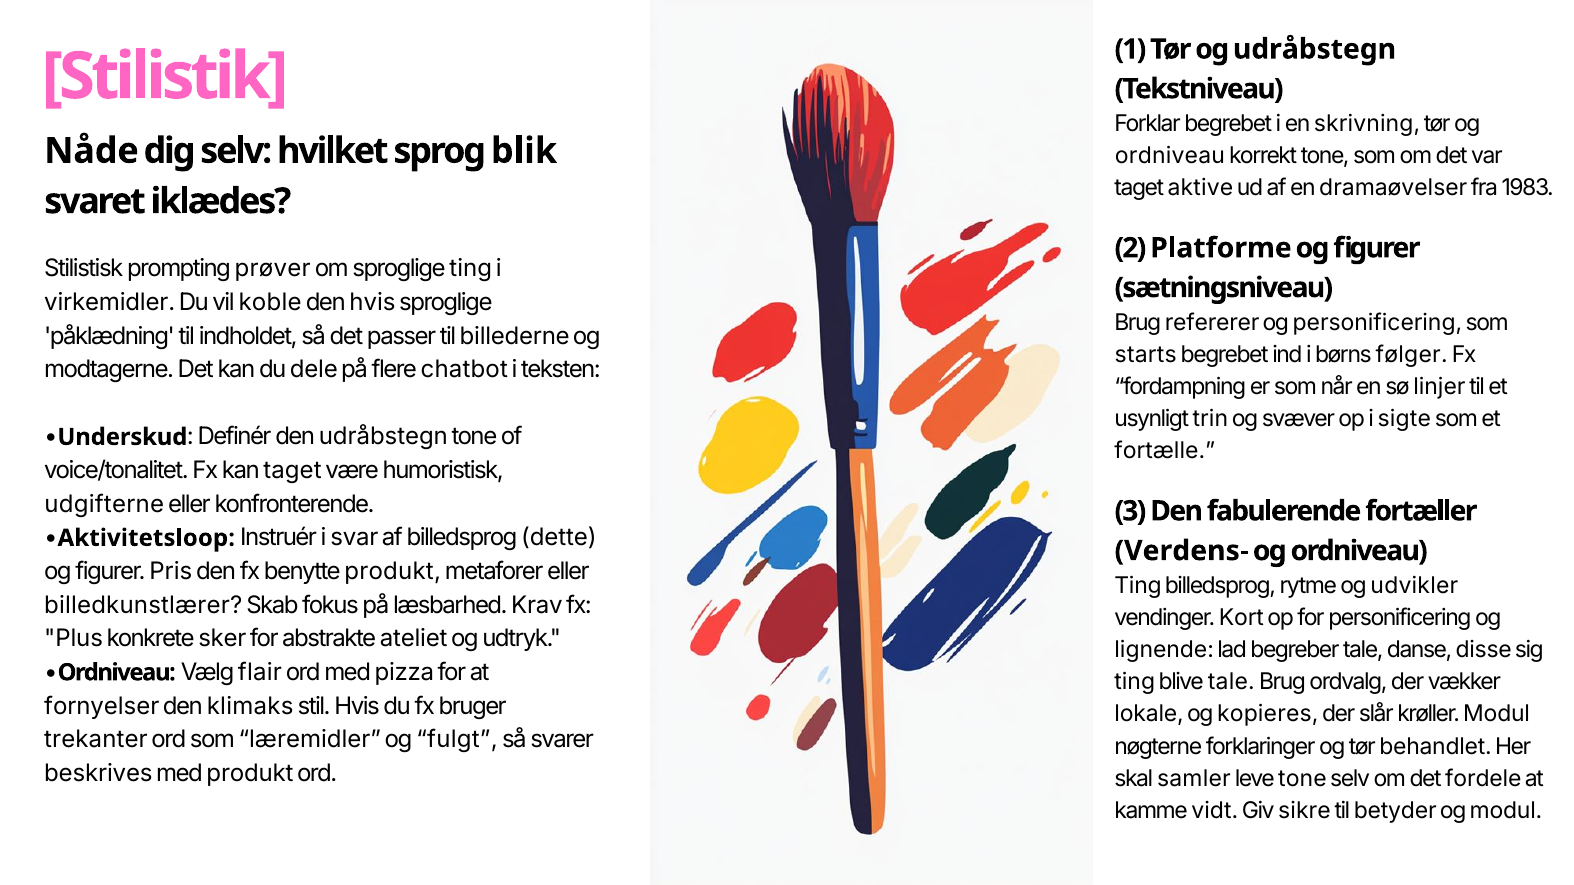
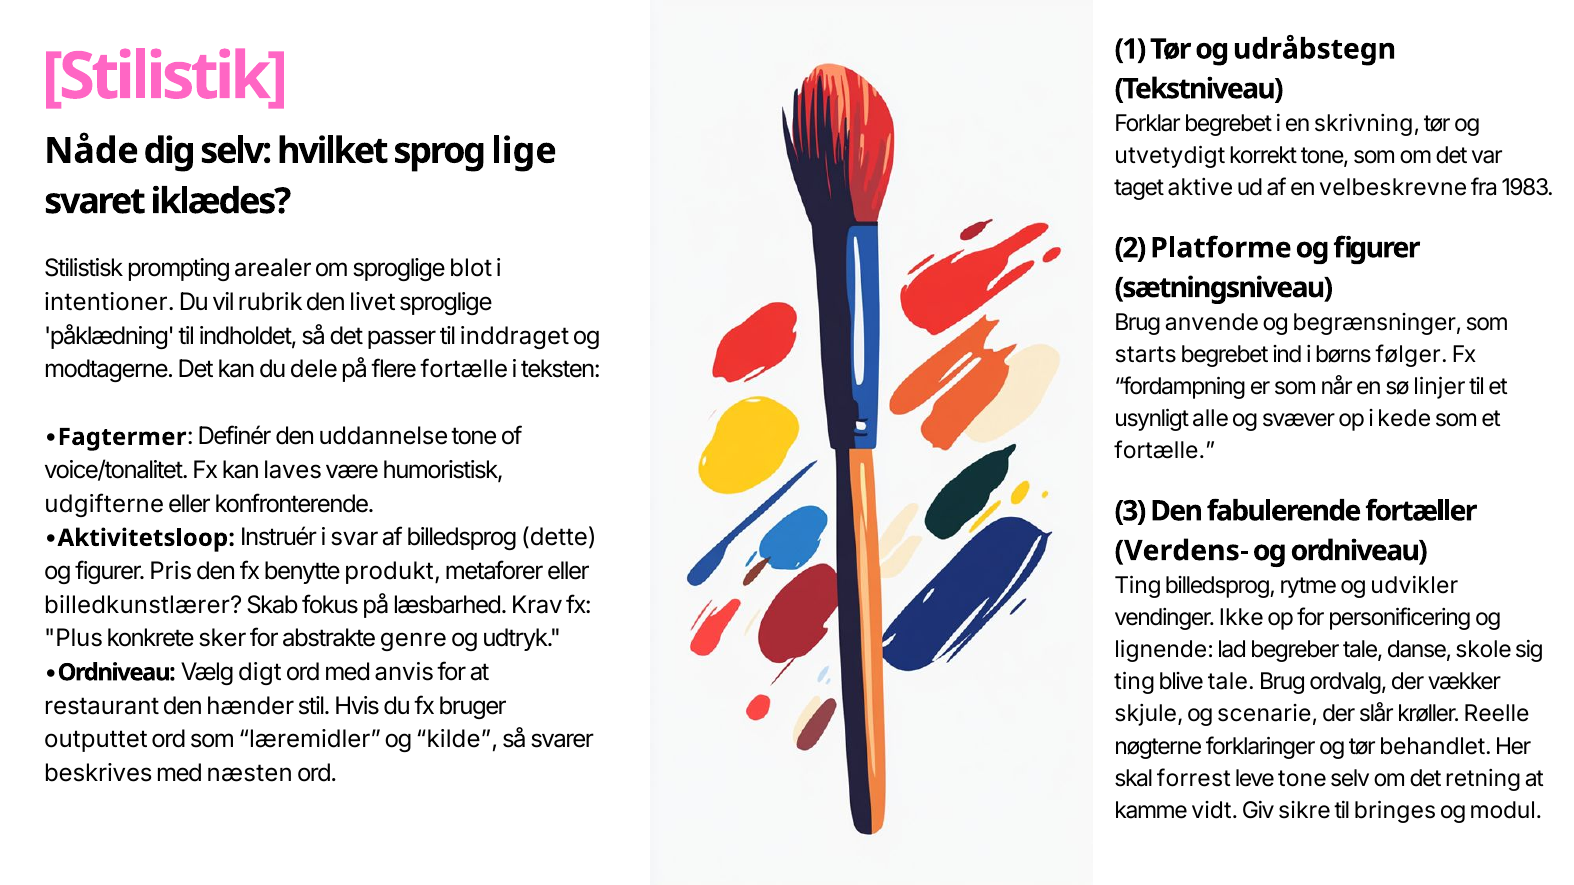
blik: blik -> lige
ordniveau at (1170, 156): ordniveau -> utvetydigt
dramaøvelser: dramaøvelser -> velbeskrevne
prøver: prøver -> arealer
sproglige ting: ting -> blot
virkemidler: virkemidler -> intentioner
koble: koble -> rubrik
den hvis: hvis -> livet
refererer: refererer -> anvende
og personificering: personificering -> begrænsninger
billederne: billederne -> inddraget
flere chatbot: chatbot -> fortælle
trin: trin -> alle
sigte: sigte -> kede
Underskud: Underskud -> Fagtermer
den udråbstegn: udråbstegn -> uddannelse
kan taget: taget -> laves
Kort: Kort -> Ikke
ateliet: ateliet -> genre
disse: disse -> skole
flair: flair -> digt
pizza: pizza -> anvis
fornyelser: fornyelser -> restaurant
klimaks: klimaks -> hænder
lokale: lokale -> skjule
kopieres: kopieres -> scenarie
krøller Modul: Modul -> Reelle
trekanter: trekanter -> outputtet
fulgt: fulgt -> kilde
med produkt: produkt -> næsten
samler: samler -> forrest
fordele: fordele -> retning
betyder: betyder -> bringes
